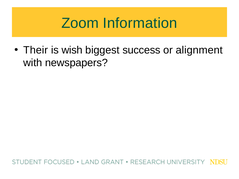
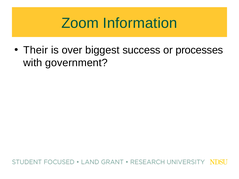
wish: wish -> over
alignment: alignment -> processes
newspapers: newspapers -> government
